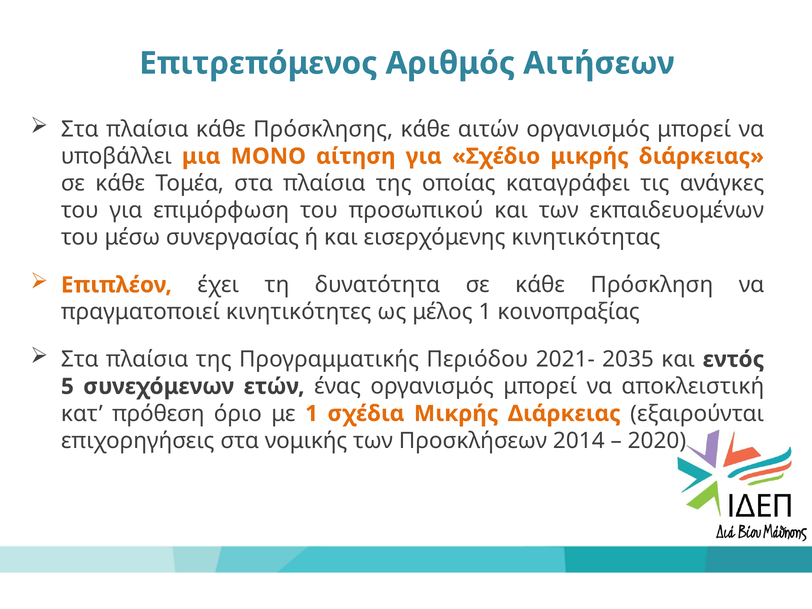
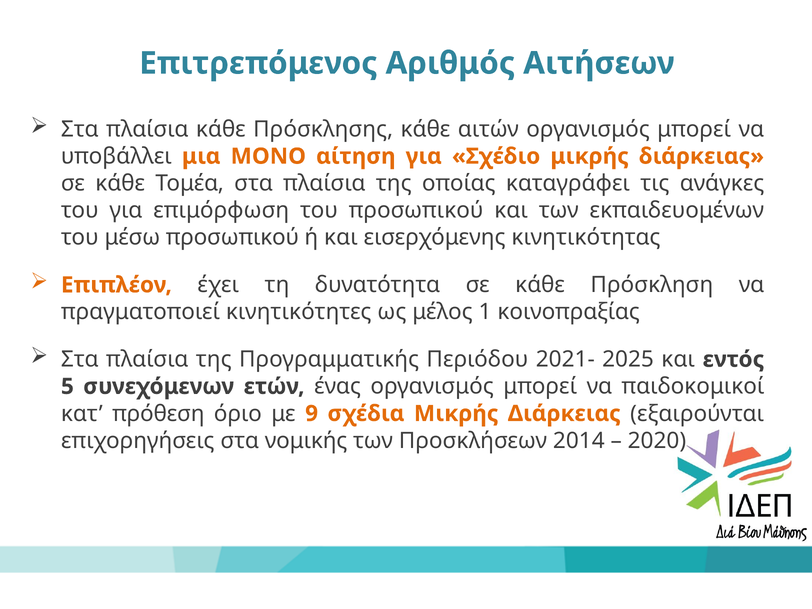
μέσω συνεργασίας: συνεργασίας -> προσωπικού
2035: 2035 -> 2025
αποκλειστική: αποκλειστική -> παιδοκομικοί
με 1: 1 -> 9
